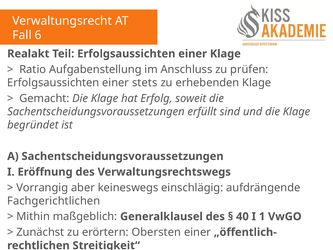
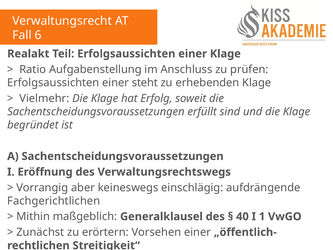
stets: stets -> steht
Gemacht: Gemacht -> Vielmehr
Obersten: Obersten -> Vorsehen
